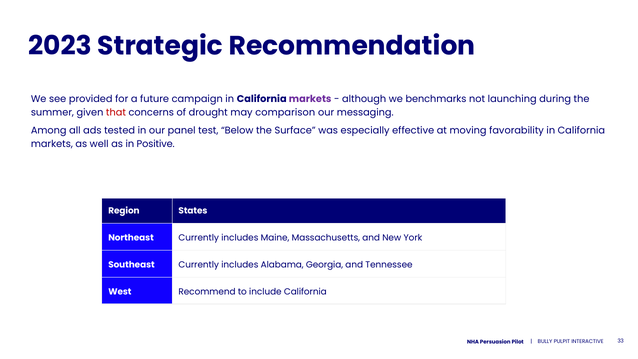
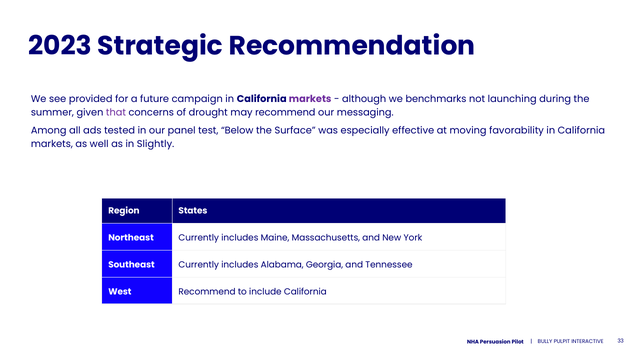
that colour: red -> purple
may comparison: comparison -> recommend
Positive: Positive -> Slightly
